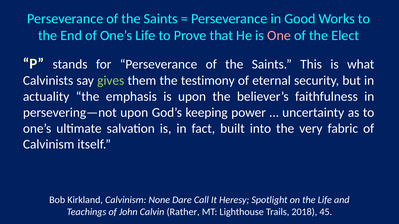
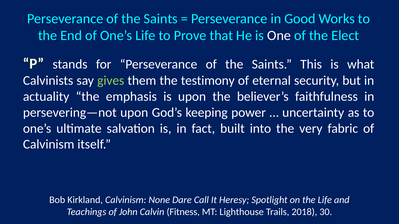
One colour: pink -> white
Rather: Rather -> Fitness
45: 45 -> 30
